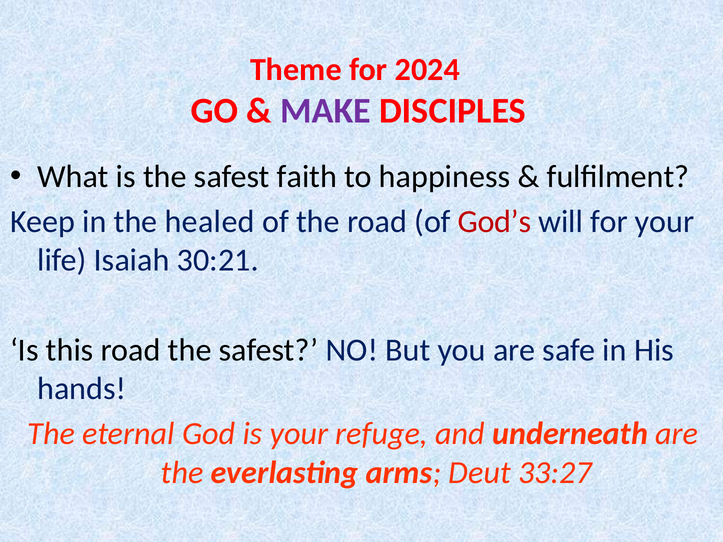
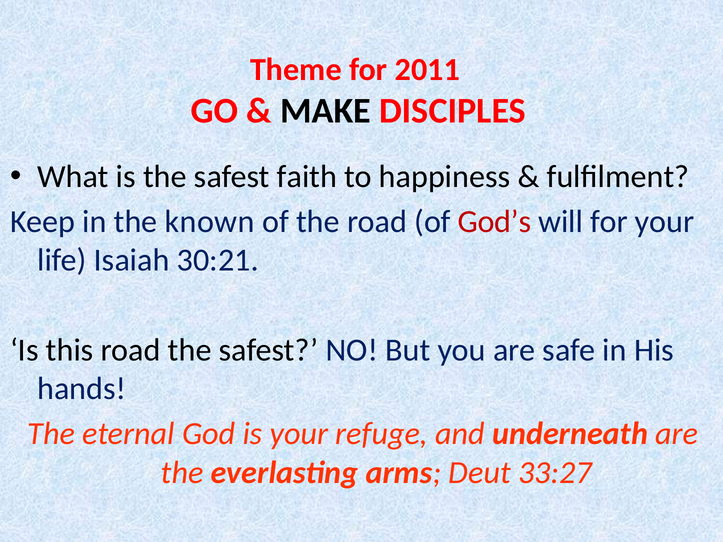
2024: 2024 -> 2011
MAKE colour: purple -> black
healed: healed -> known
